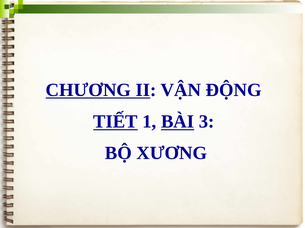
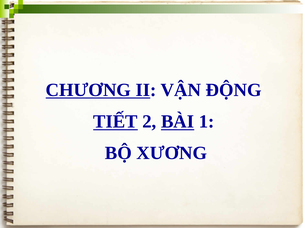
1: 1 -> 2
3: 3 -> 1
